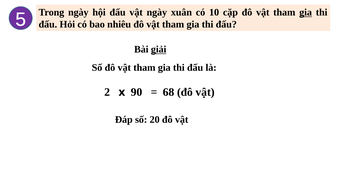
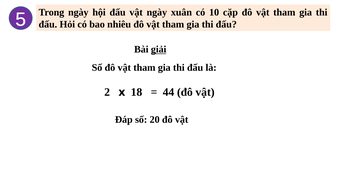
gia at (306, 12) underline: present -> none
90: 90 -> 18
68: 68 -> 44
